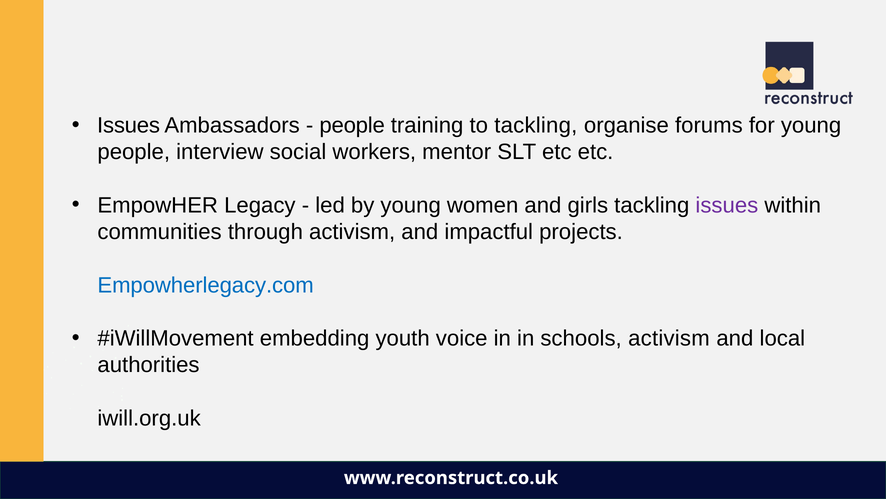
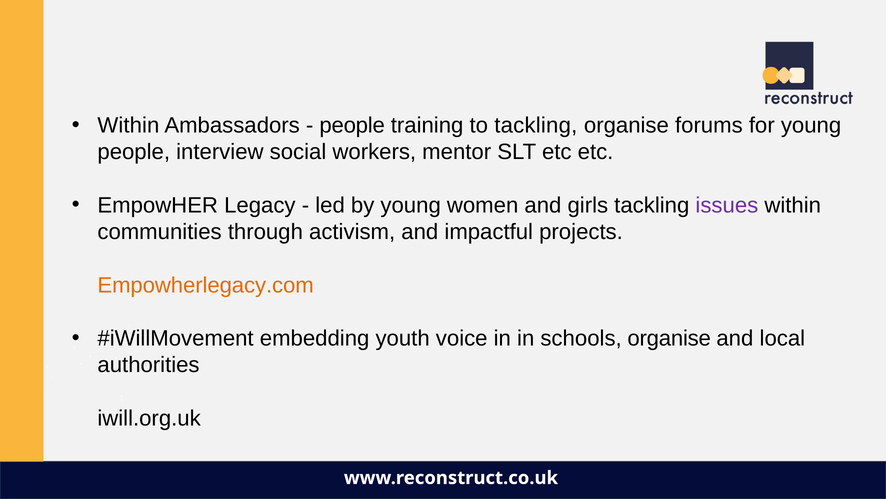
Issues at (129, 125): Issues -> Within
Empowherlegacy.com colour: blue -> orange
schools activism: activism -> organise
